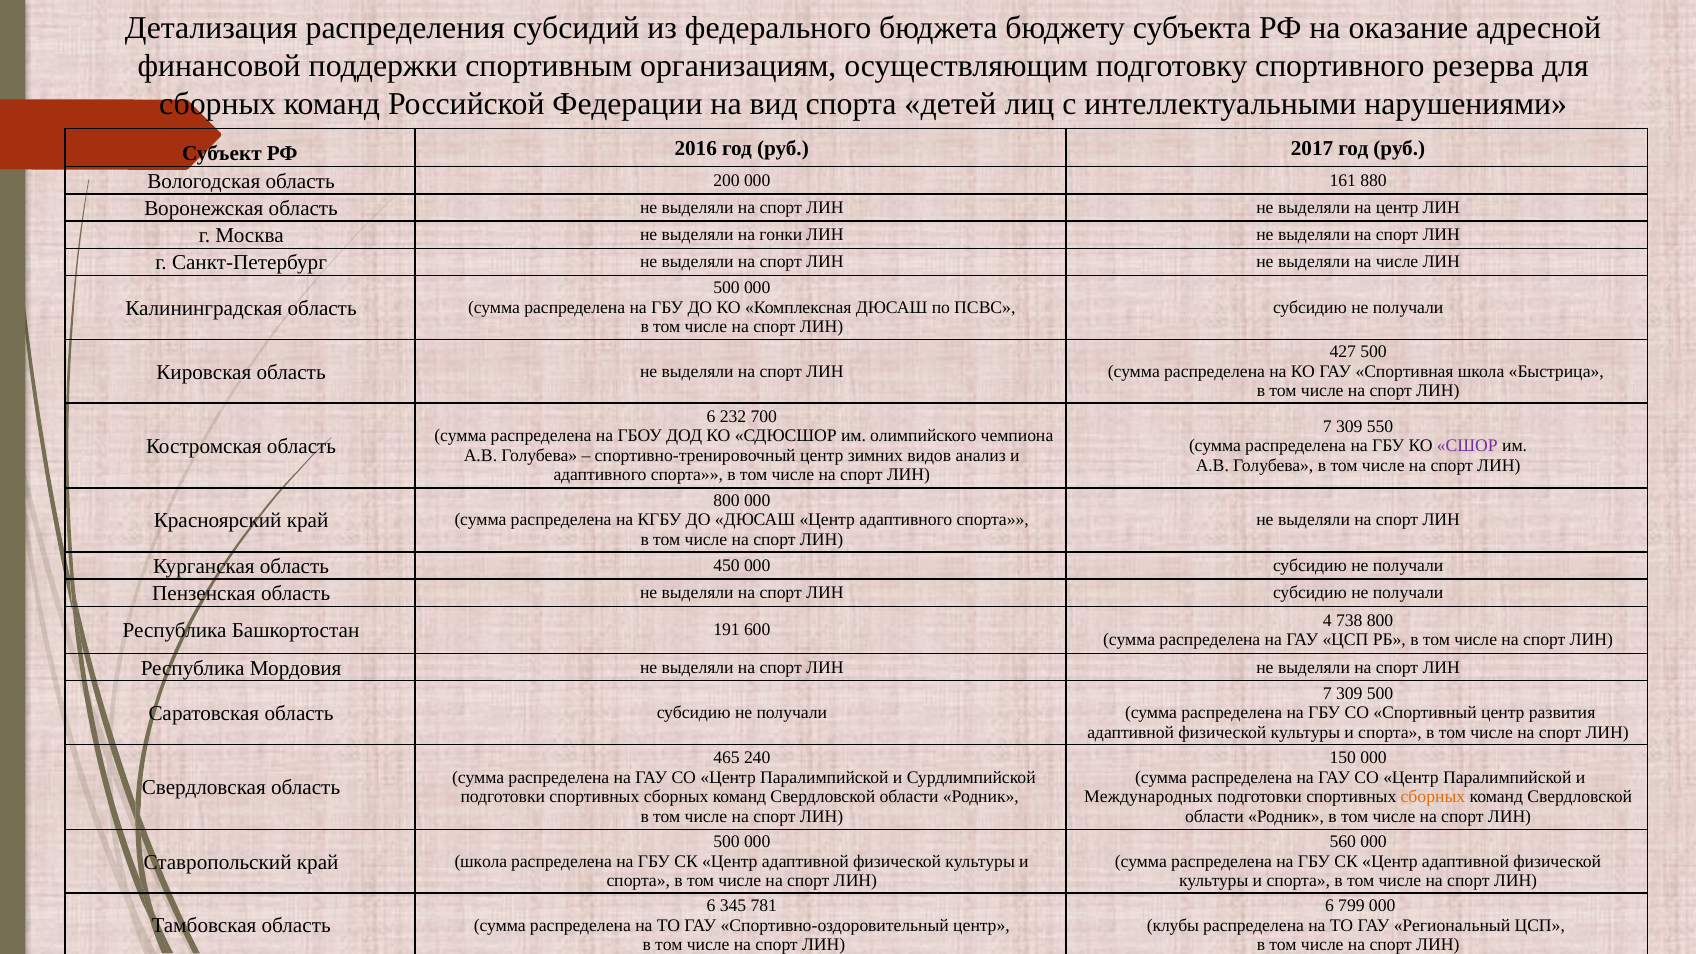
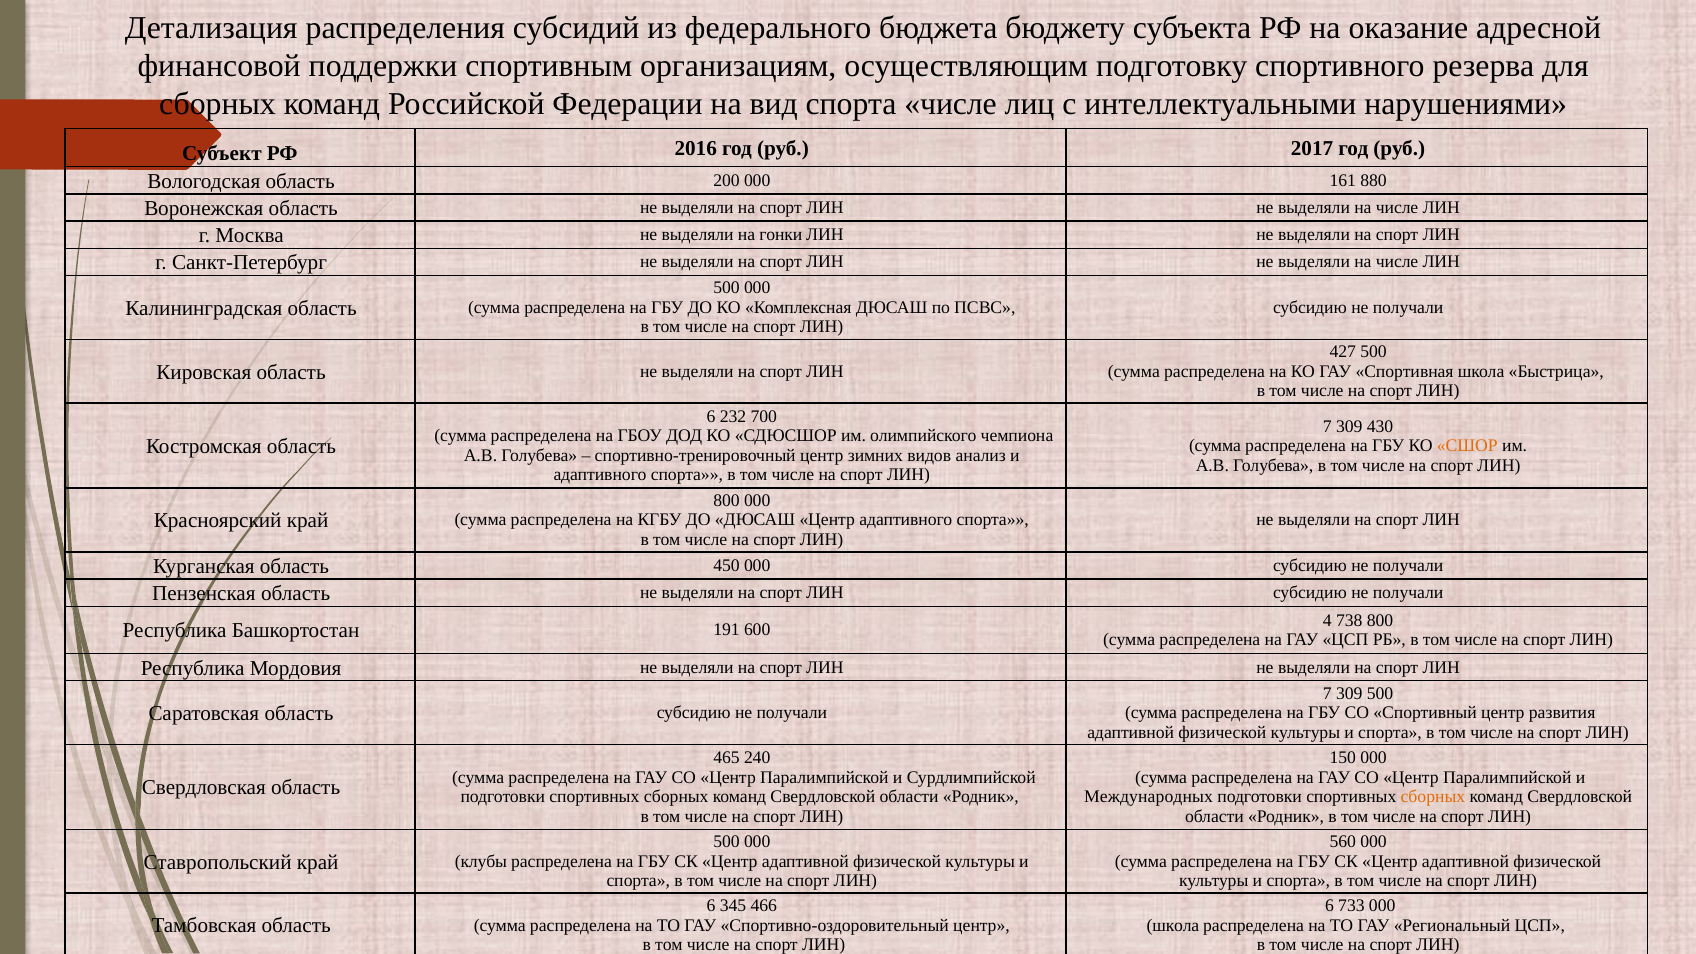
спорта детей: детей -> числе
центр at (1397, 208): центр -> числе
550: 550 -> 430
СШОР colour: purple -> orange
школа at (481, 861): школа -> клубы
781: 781 -> 466
799: 799 -> 733
клубы at (1173, 925): клубы -> школа
